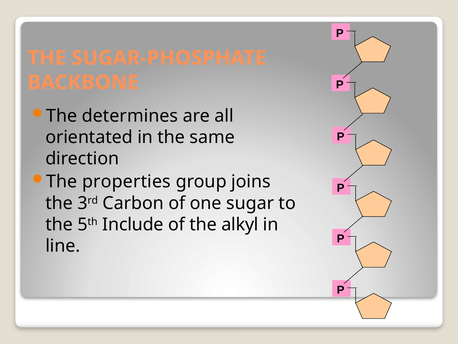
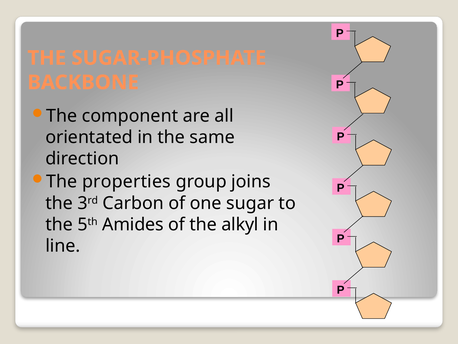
determines: determines -> component
Include: Include -> Amides
